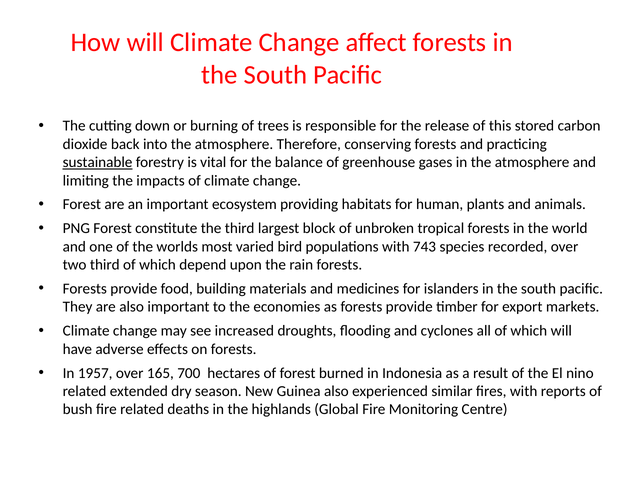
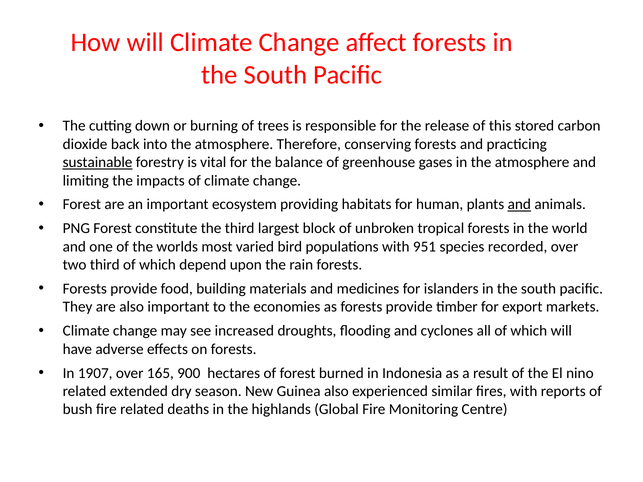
and at (519, 205) underline: none -> present
743: 743 -> 951
1957: 1957 -> 1907
700: 700 -> 900
